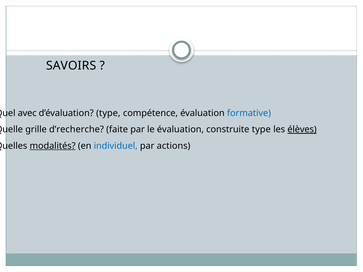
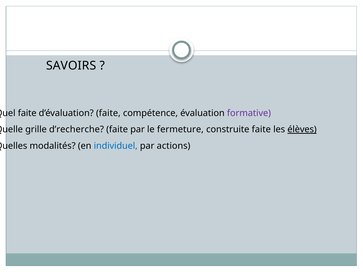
avec at (27, 113): avec -> faite
d’évaluation type: type -> faite
formative colour: blue -> purple
le évaluation: évaluation -> fermeture
construite type: type -> faite
modalités underline: present -> none
